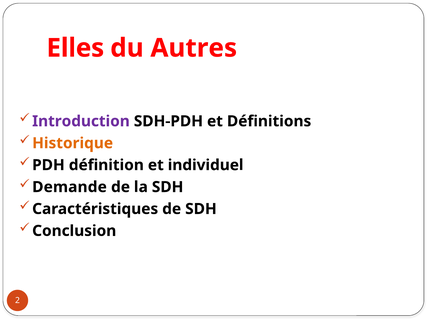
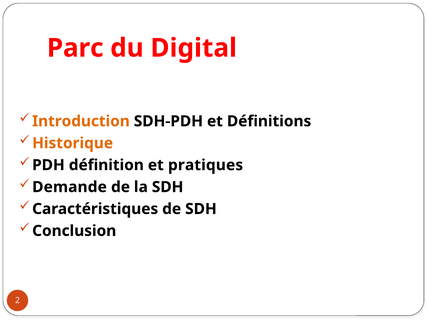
Elles: Elles -> Parc
Autres: Autres -> Digital
Introduction colour: purple -> orange
individuel: individuel -> pratiques
